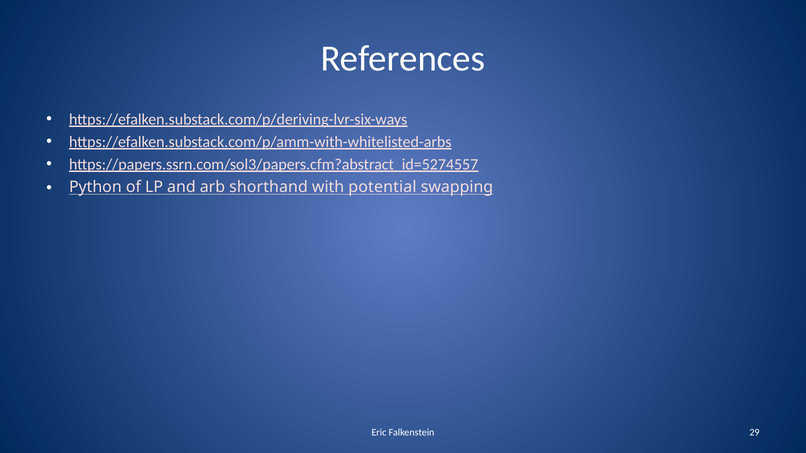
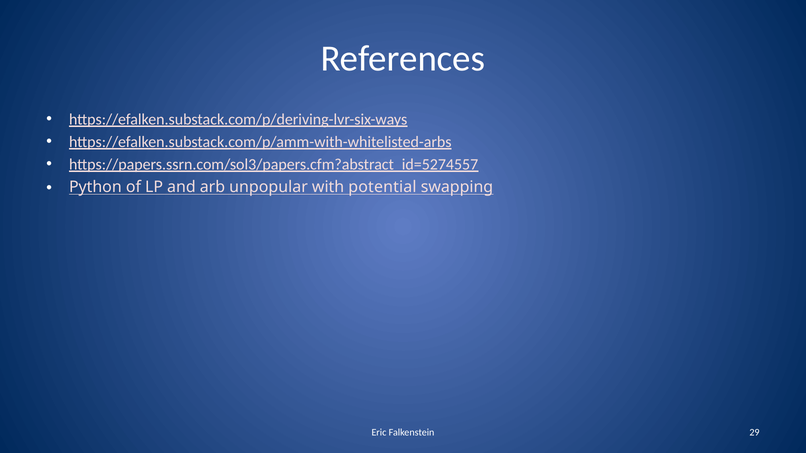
shorthand: shorthand -> unpopular
